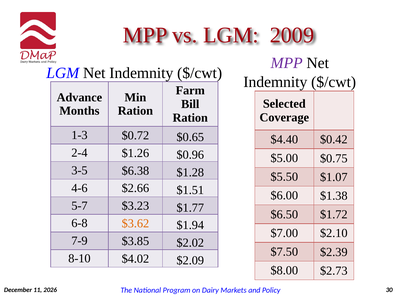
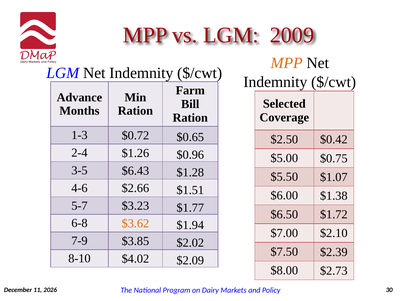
MPP at (287, 63) colour: purple -> orange
$4.40: $4.40 -> $2.50
$6.38: $6.38 -> $6.43
